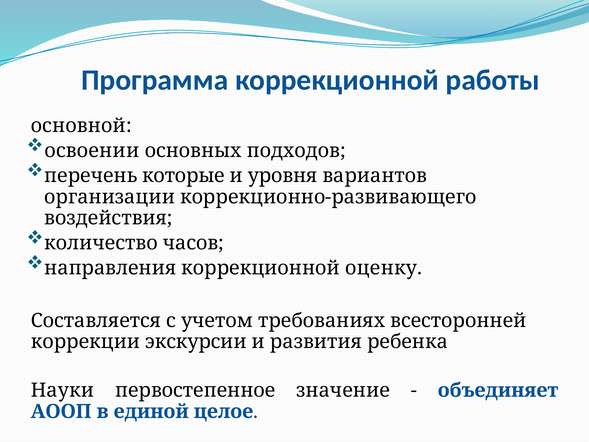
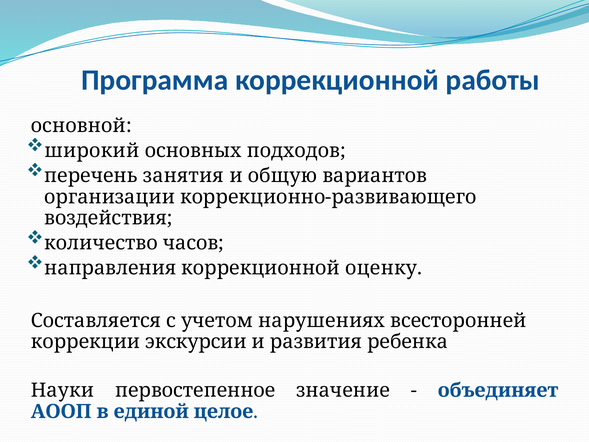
освоении: освоении -> широкий
которые: которые -> занятия
уровня: уровня -> общую
требованиях: требованиях -> нарушениях
